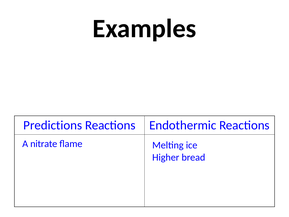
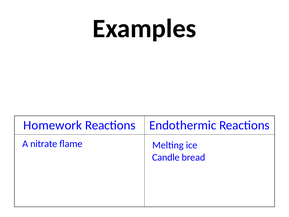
Predictions: Predictions -> Homework
Higher: Higher -> Candle
